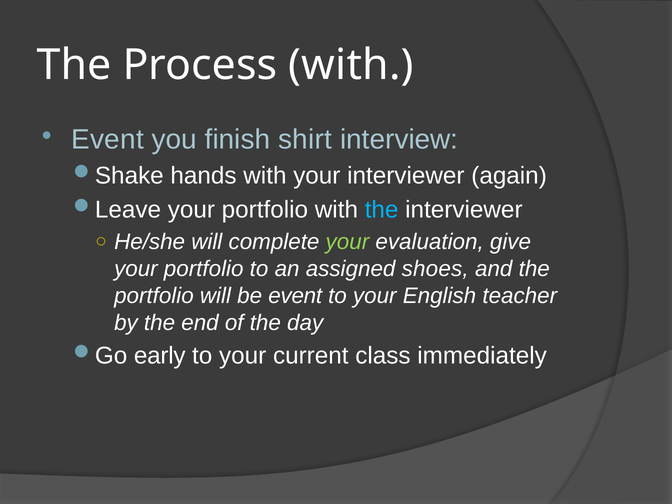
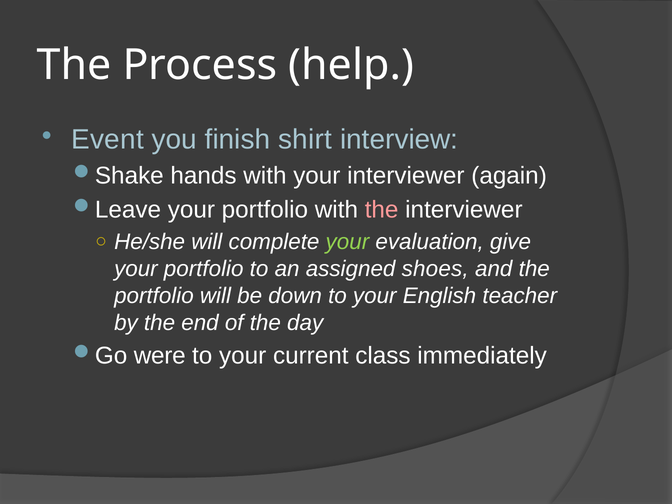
Process with: with -> help
the at (382, 210) colour: light blue -> pink
be event: event -> down
early: early -> were
